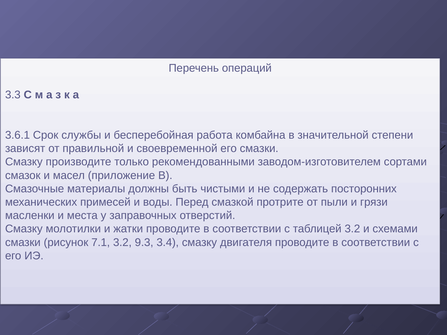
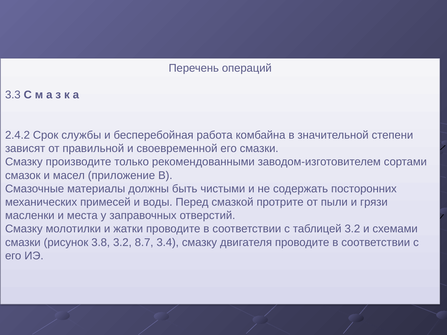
3.6.1: 3.6.1 -> 2.4.2
7.1: 7.1 -> 3.8
9.3: 9.3 -> 8.7
